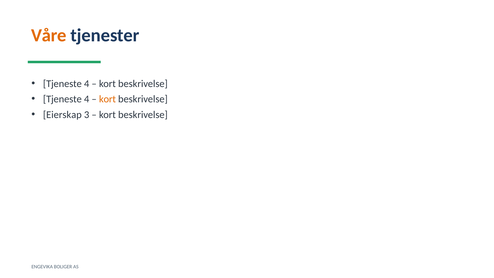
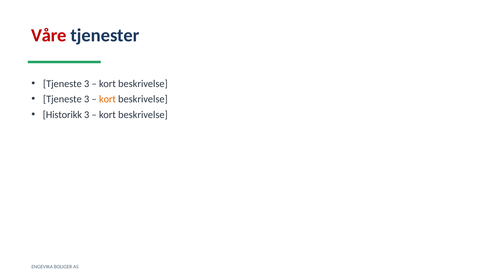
Våre colour: orange -> red
4 at (87, 84): 4 -> 3
4 at (87, 99): 4 -> 3
Eierskap: Eierskap -> Historikk
